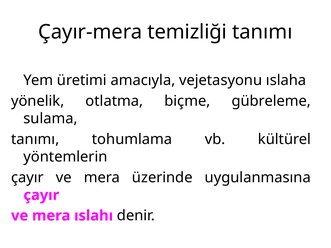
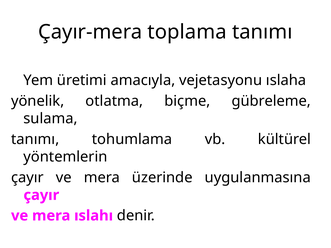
temizliği: temizliği -> toplama
